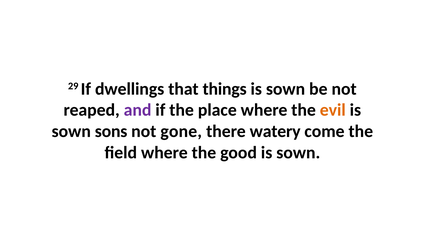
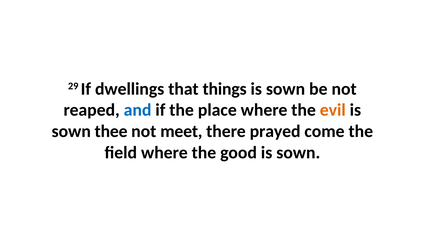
and colour: purple -> blue
sons: sons -> thee
gone: gone -> meet
watery: watery -> prayed
